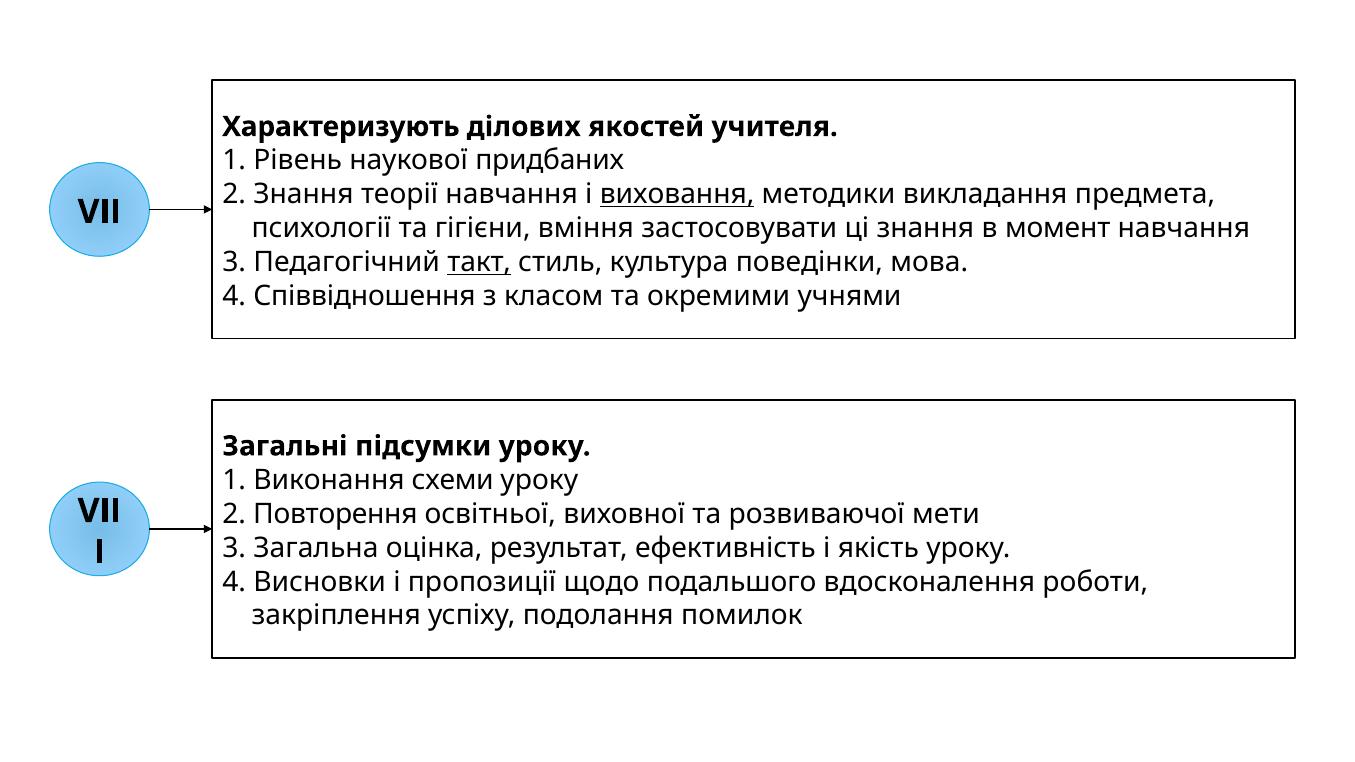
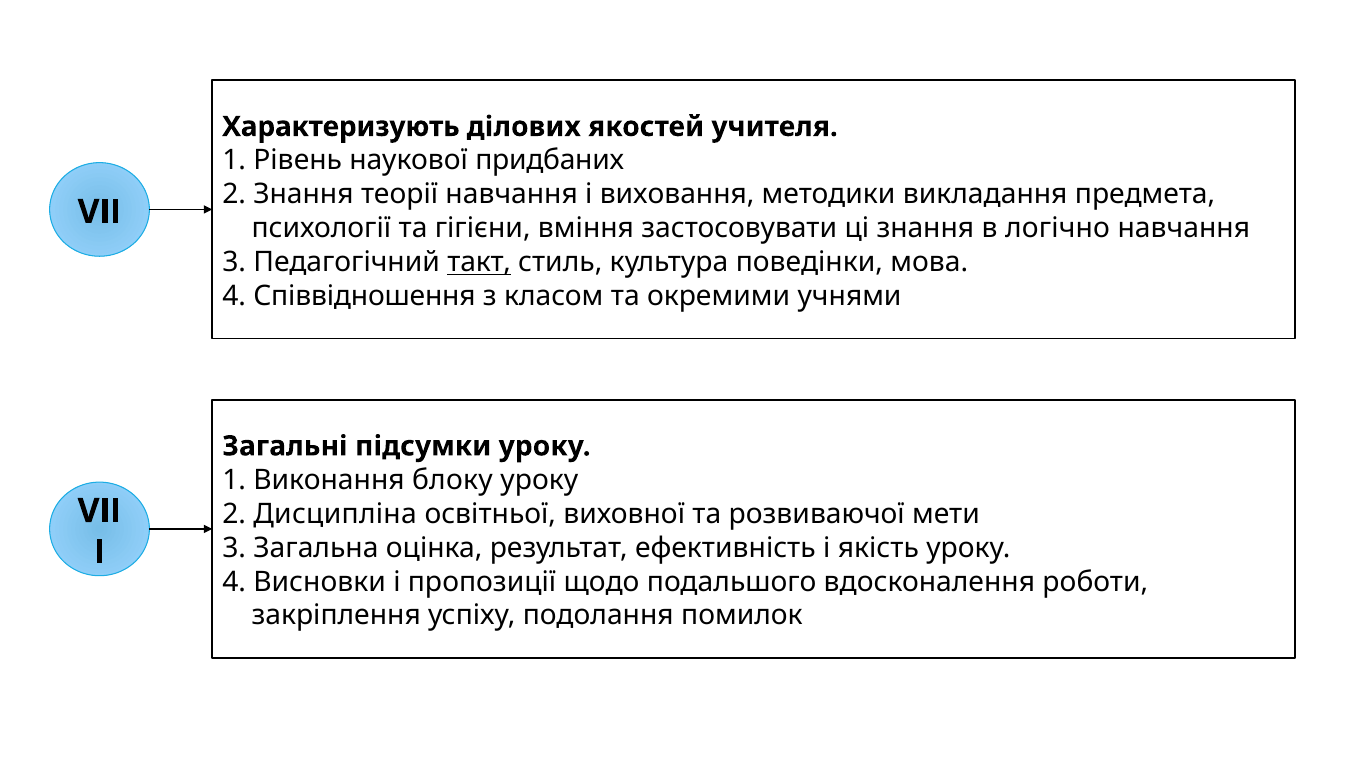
виховання underline: present -> none
момент: момент -> логічно
схеми: схеми -> блоку
Повторення: Повторення -> Дисципліна
